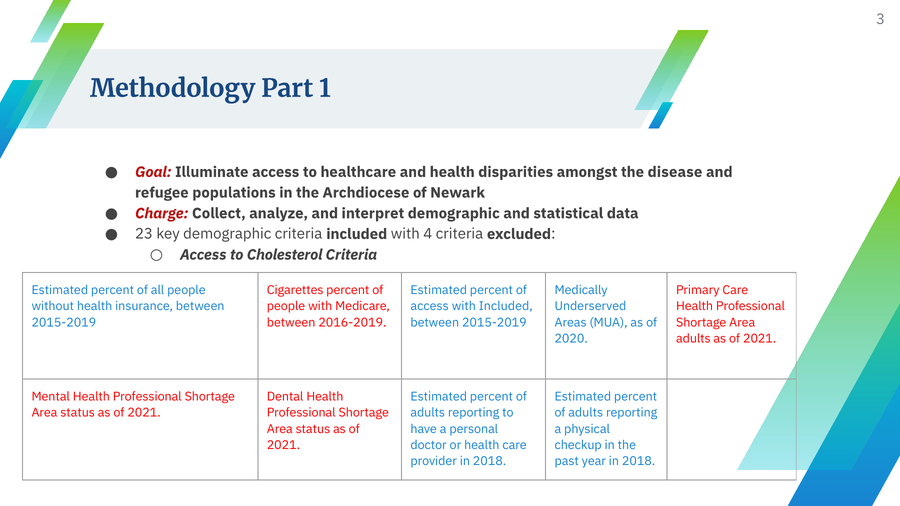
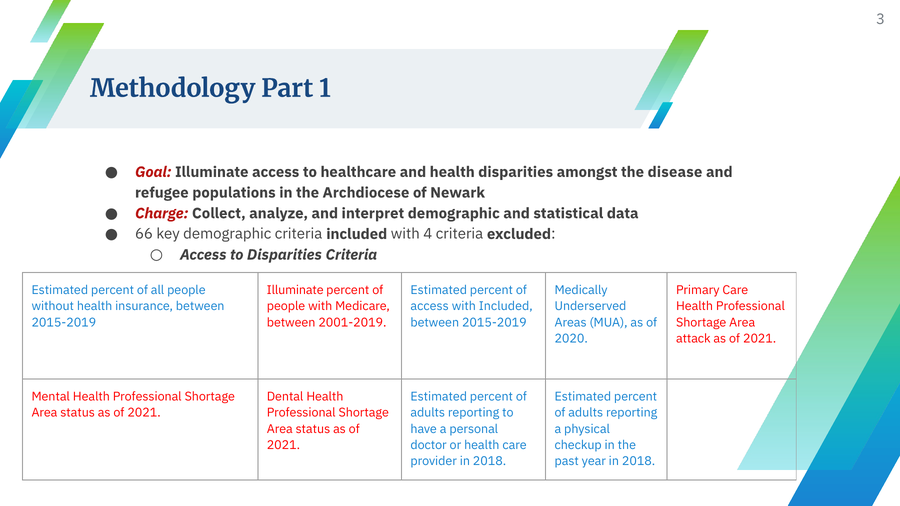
23: 23 -> 66
to Cholesterol: Cholesterol -> Disparities
Cigarettes at (295, 290): Cigarettes -> Illuminate
2016-2019: 2016-2019 -> 2001-2019
adults at (693, 339): adults -> attack
